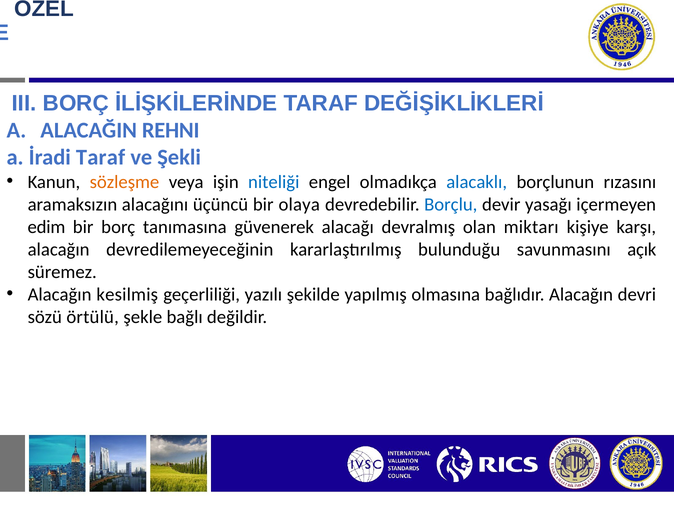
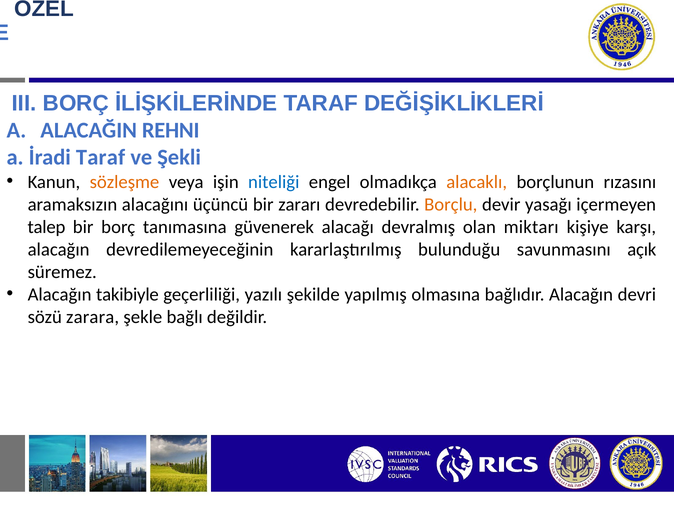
alacaklı colour: blue -> orange
olaya: olaya -> zararı
Borçlu colour: blue -> orange
edim: edim -> talep
kesilmiş: kesilmiş -> takibiyle
örtülü: örtülü -> zarara
